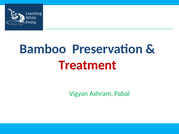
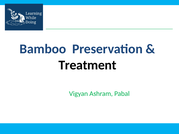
Treatment colour: red -> black
